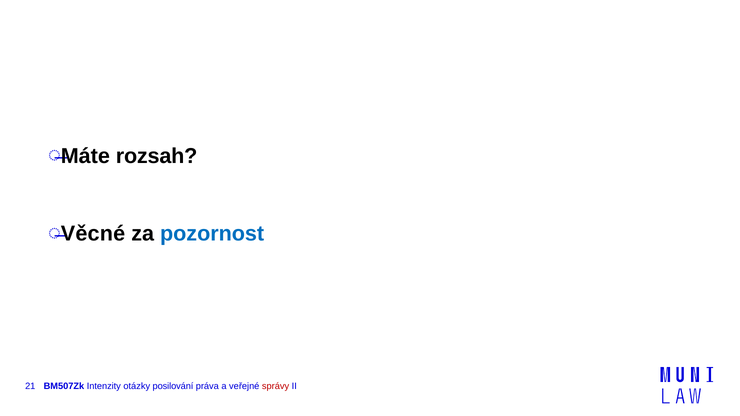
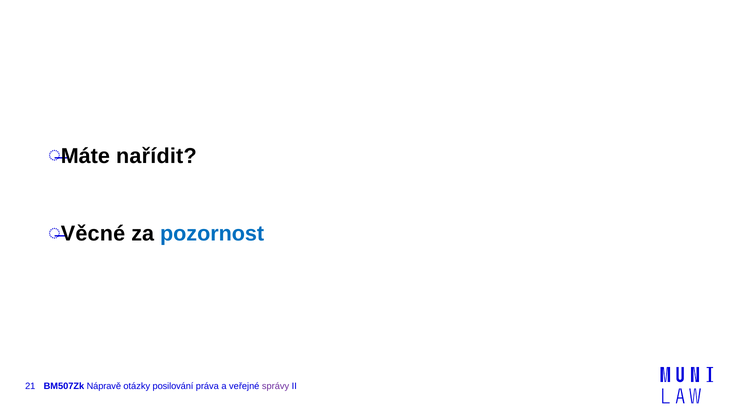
rozsah: rozsah -> nařídit
Intenzity: Intenzity -> Nápravě
správy colour: red -> purple
